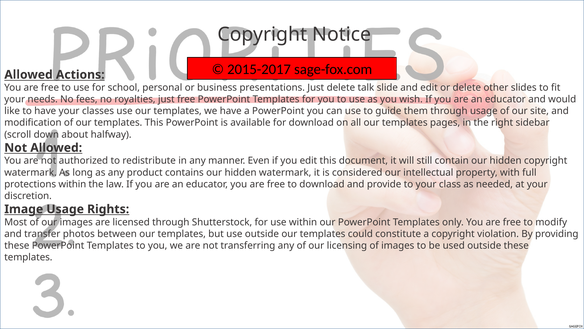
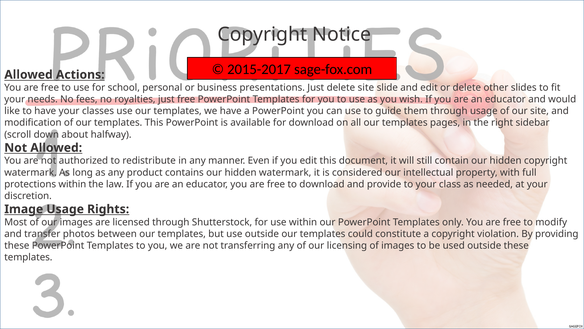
delete talk: talk -> site
